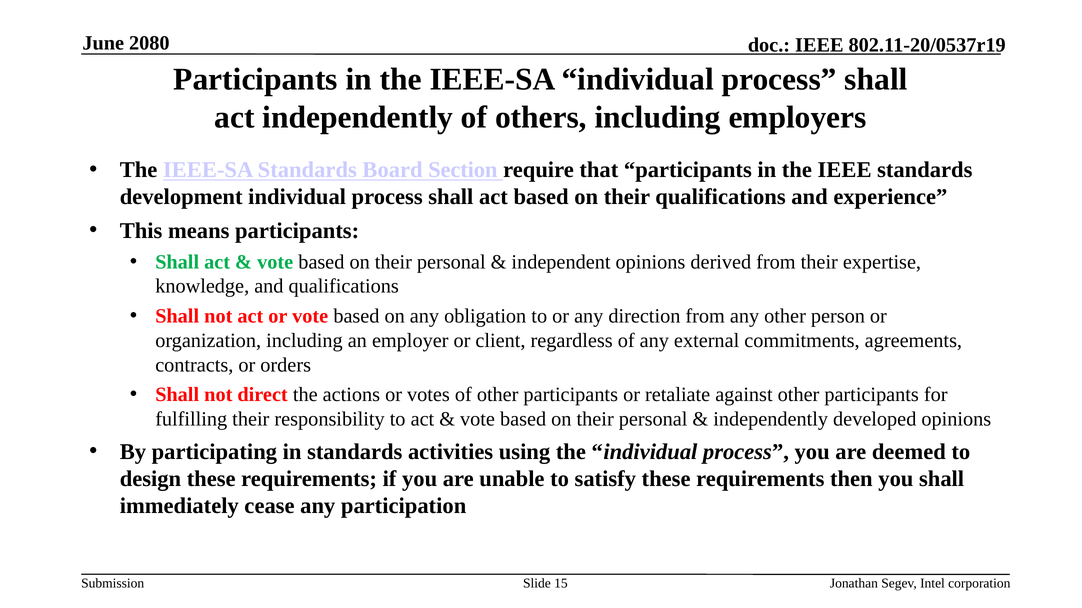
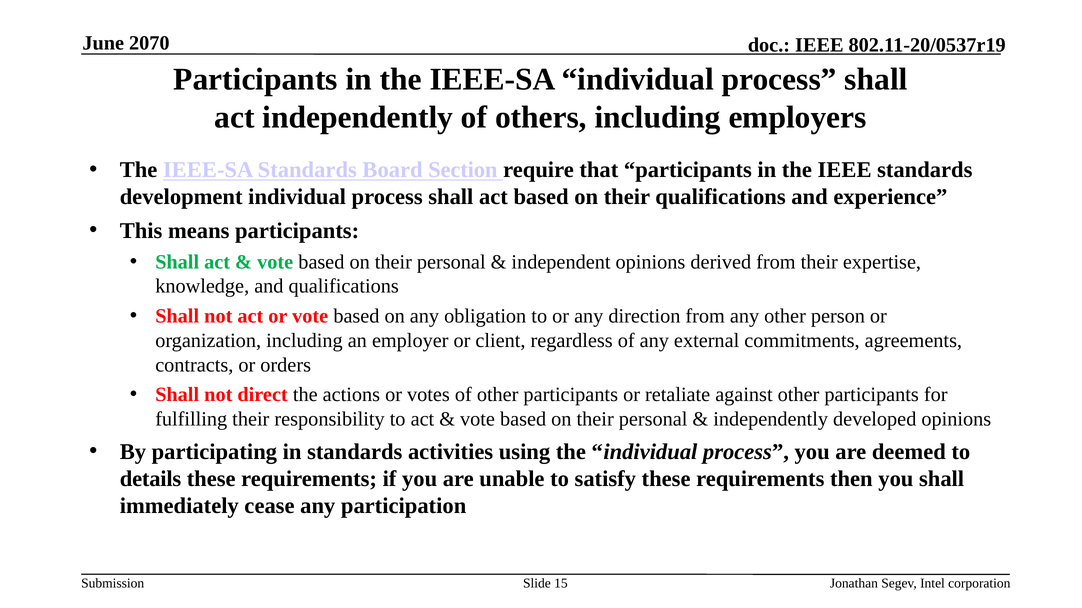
2080: 2080 -> 2070
design: design -> details
